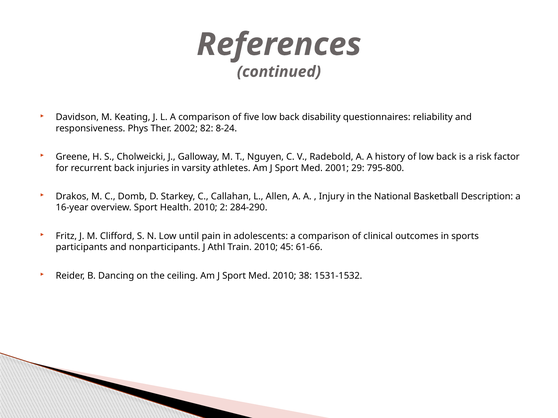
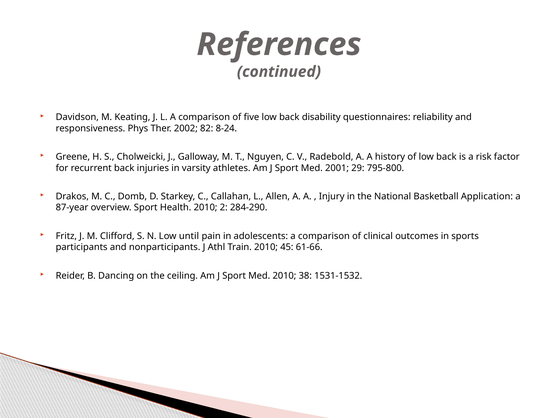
Description: Description -> Application
16-year: 16-year -> 87-year
